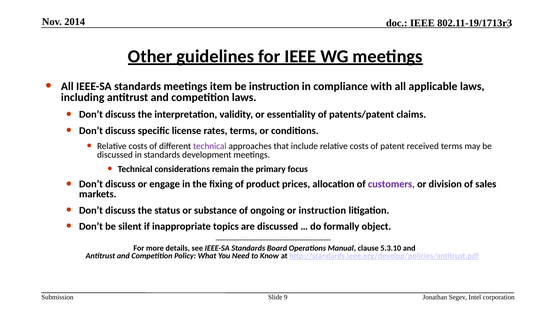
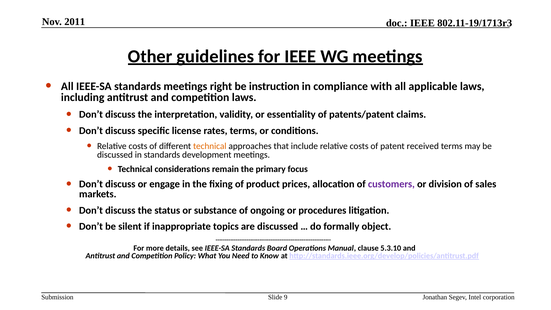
2014: 2014 -> 2011
item: item -> right
technical at (210, 146) colour: purple -> orange
or instruction: instruction -> procedures
